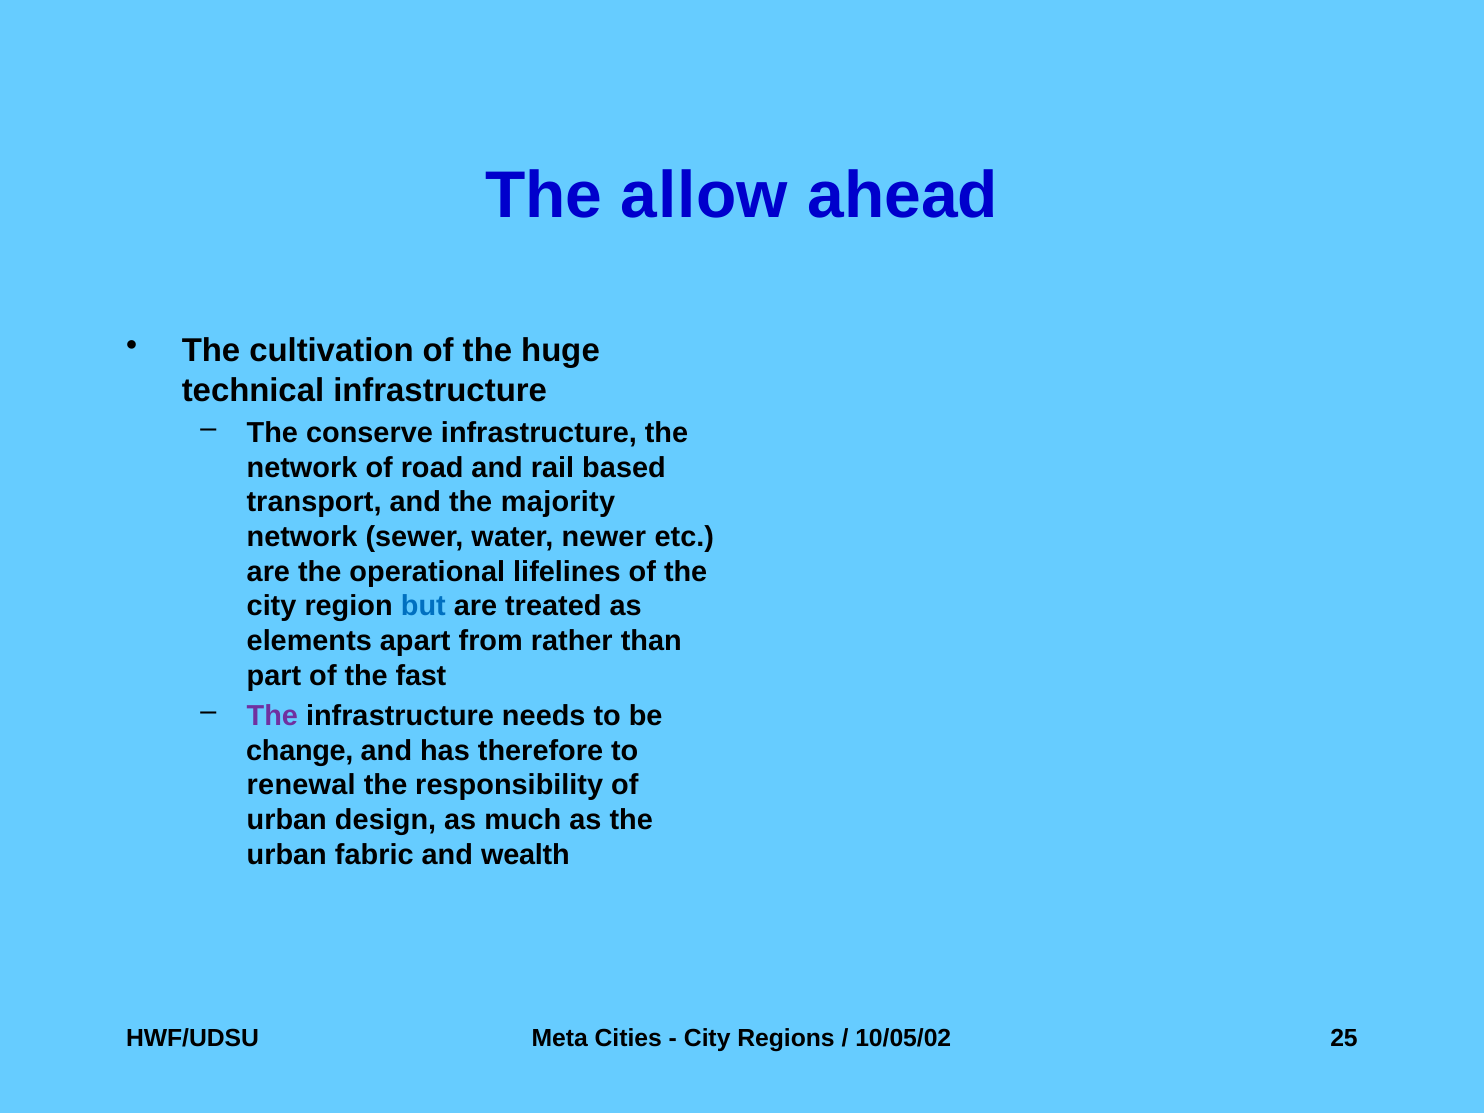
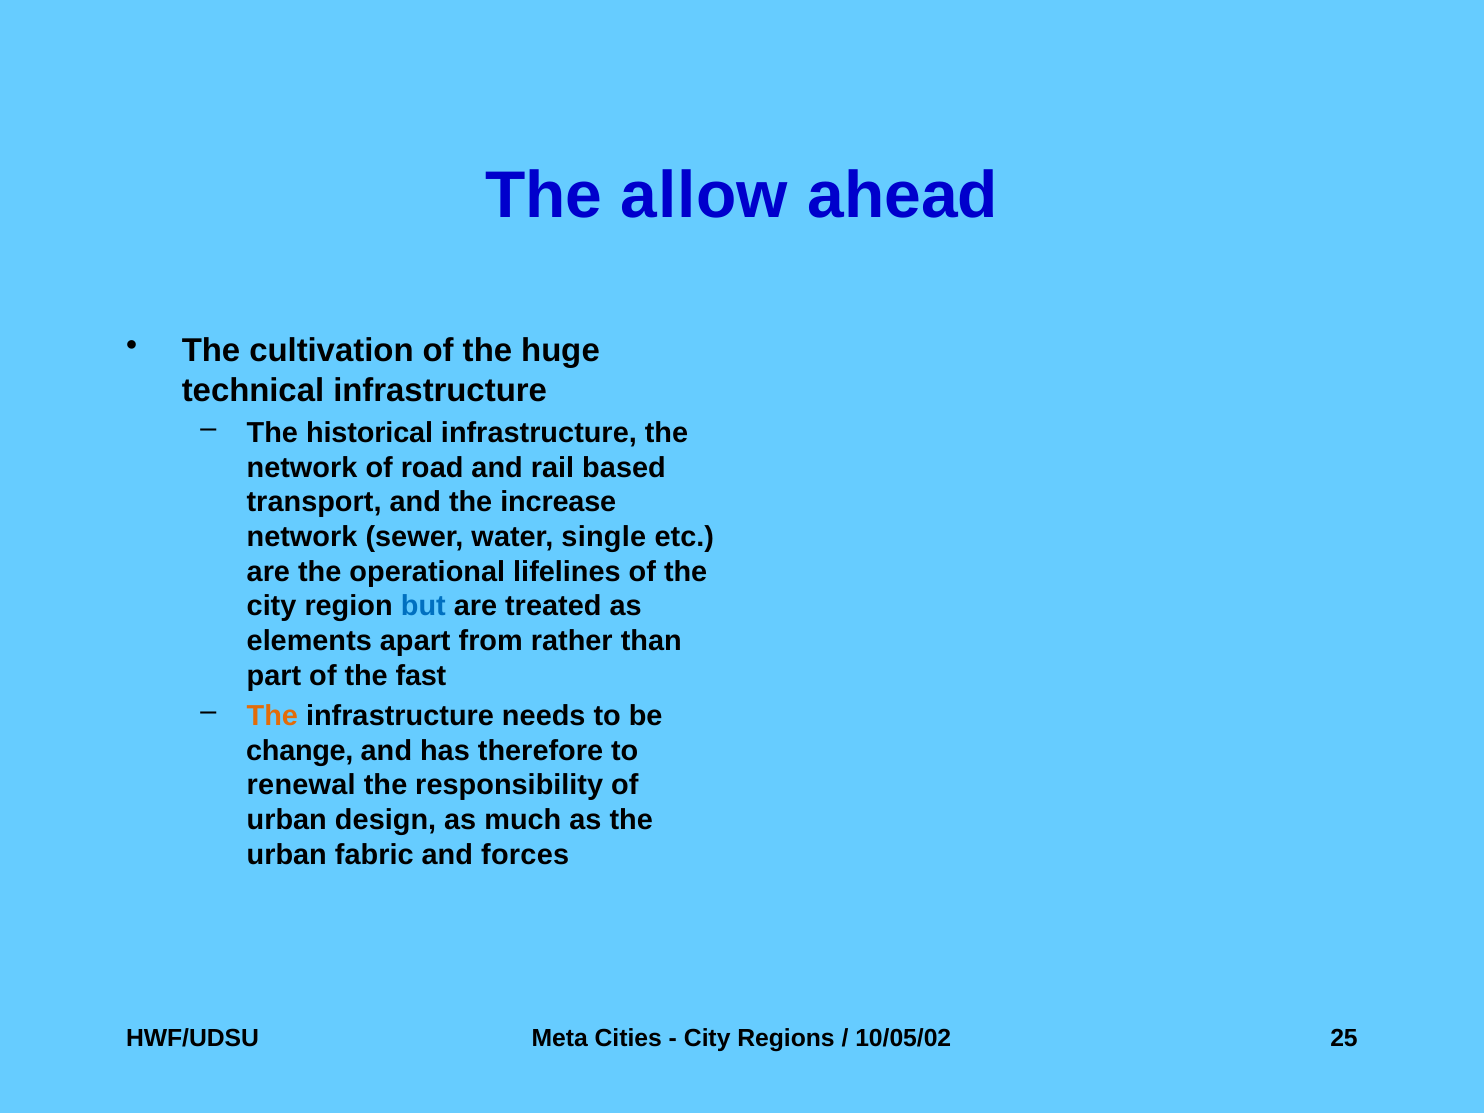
conserve: conserve -> historical
majority: majority -> increase
newer: newer -> single
The at (272, 716) colour: purple -> orange
wealth: wealth -> forces
